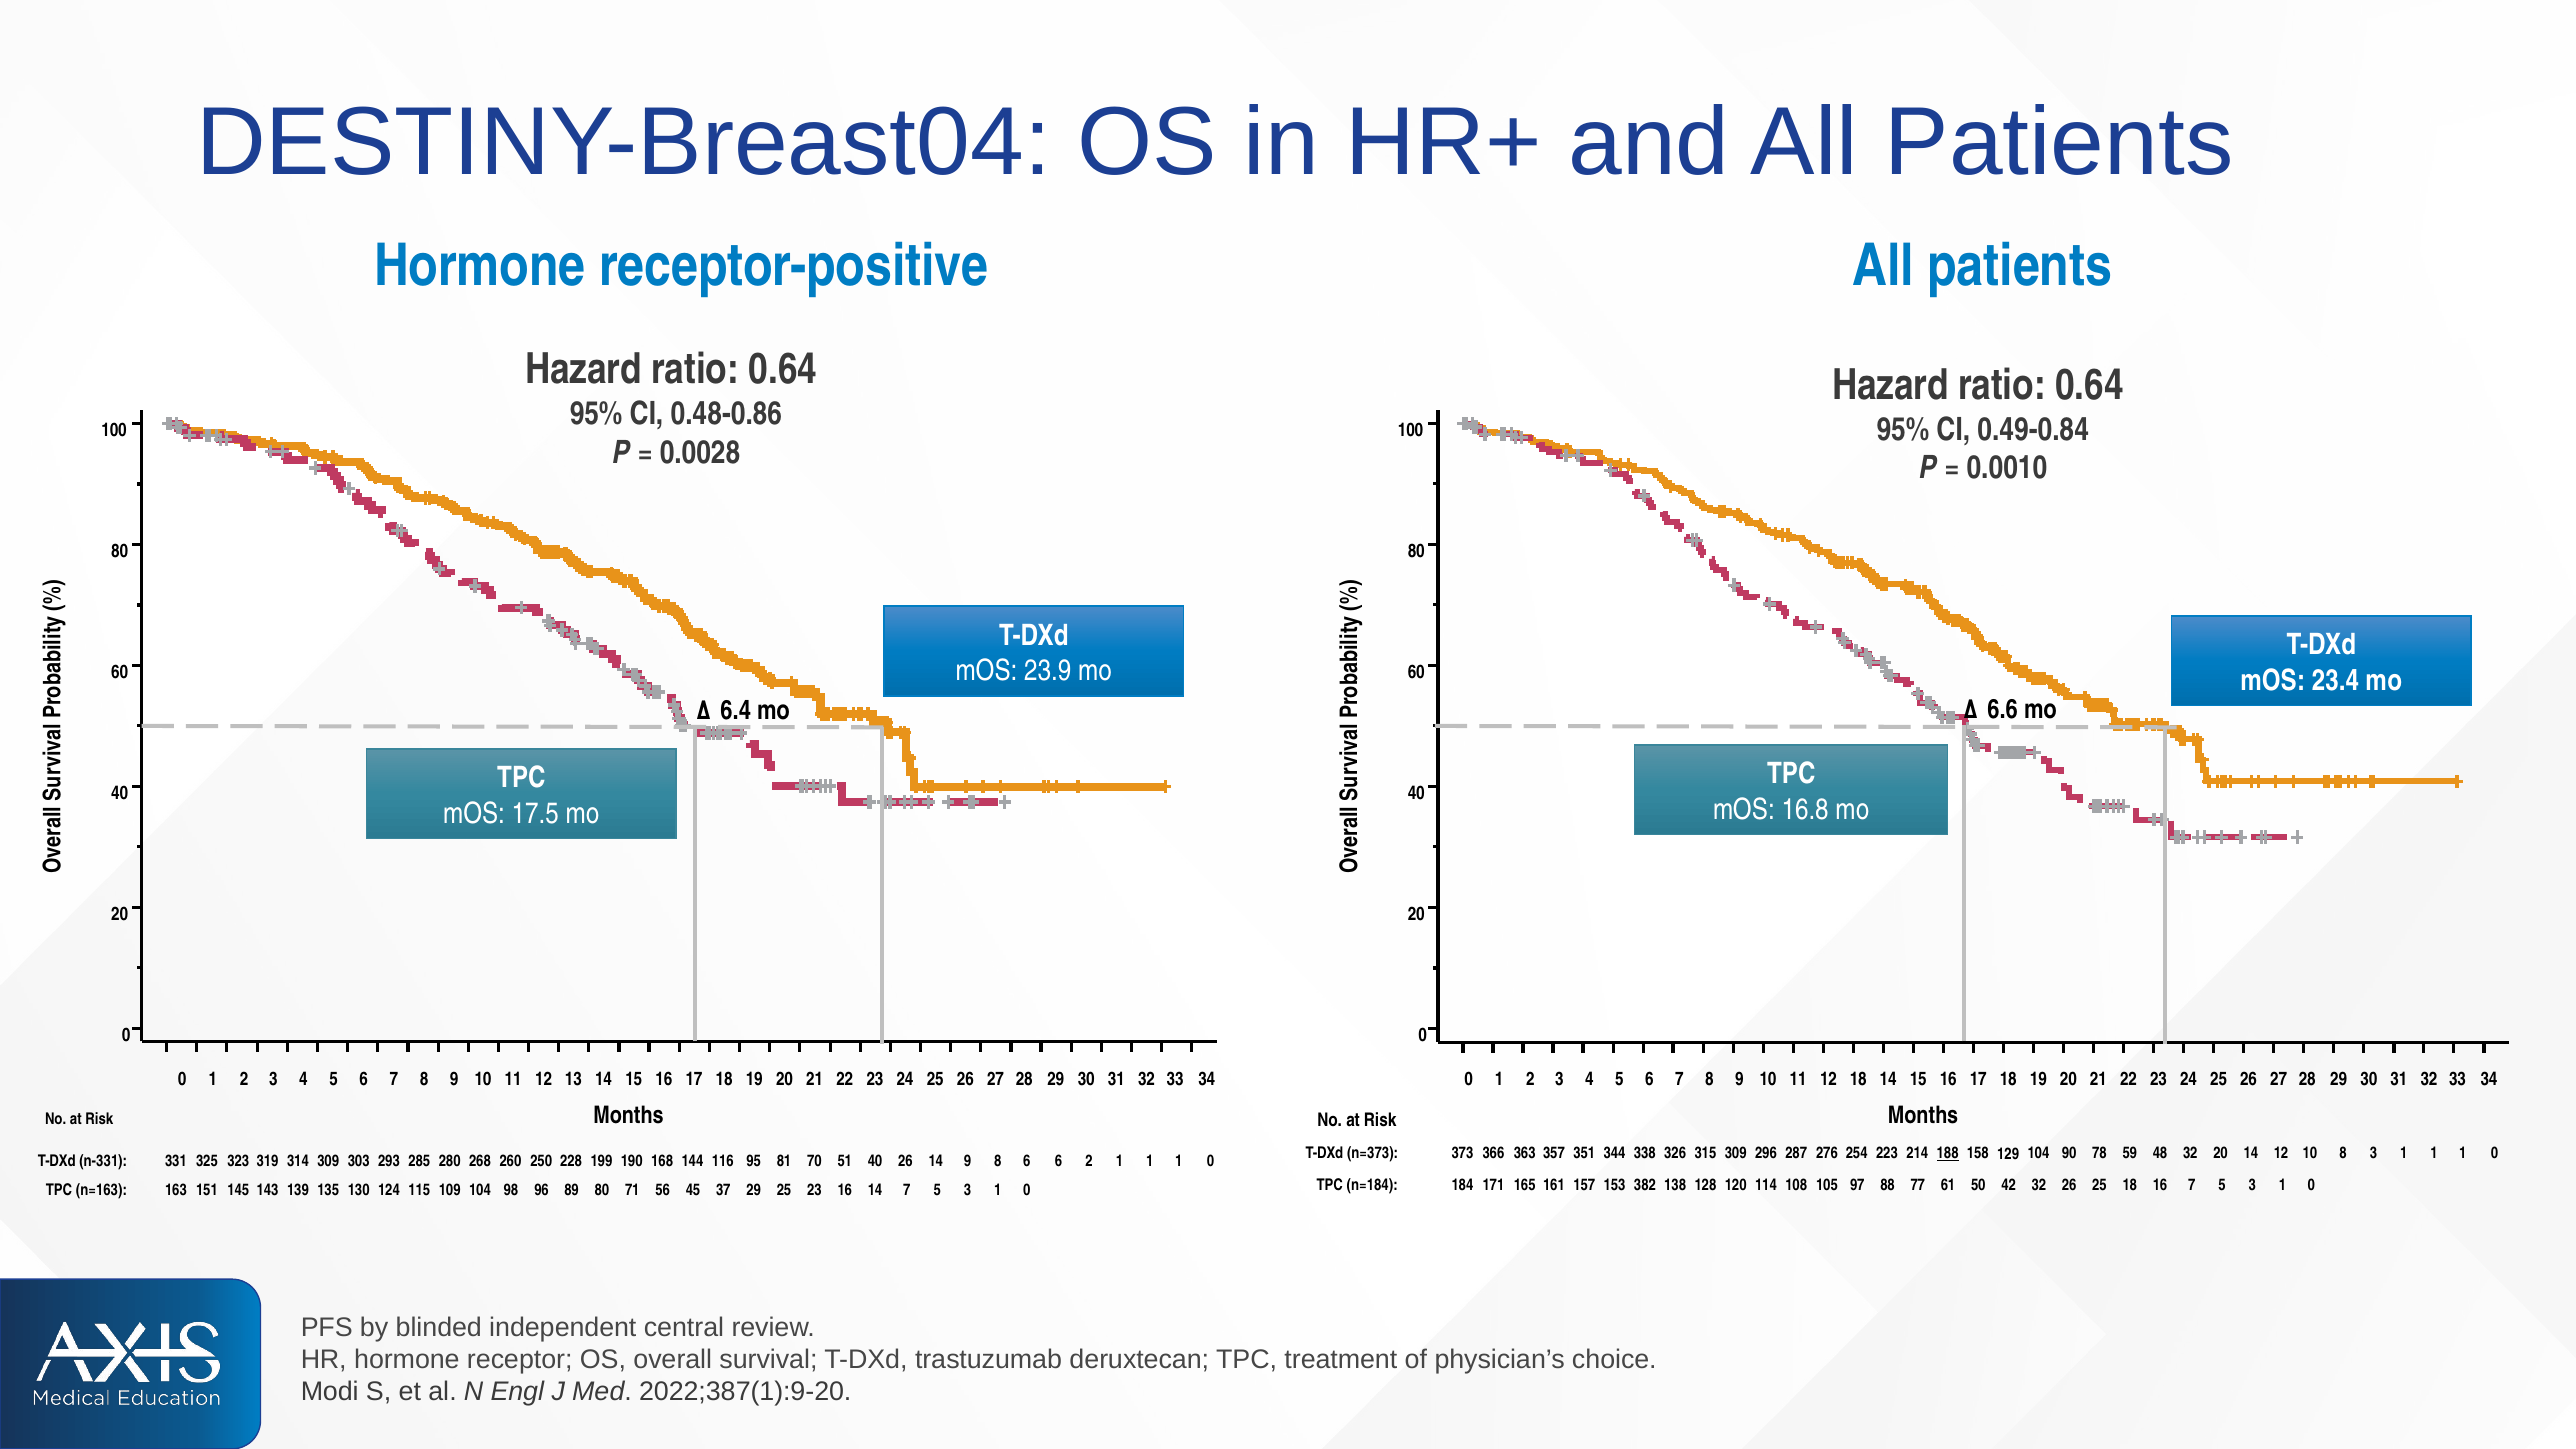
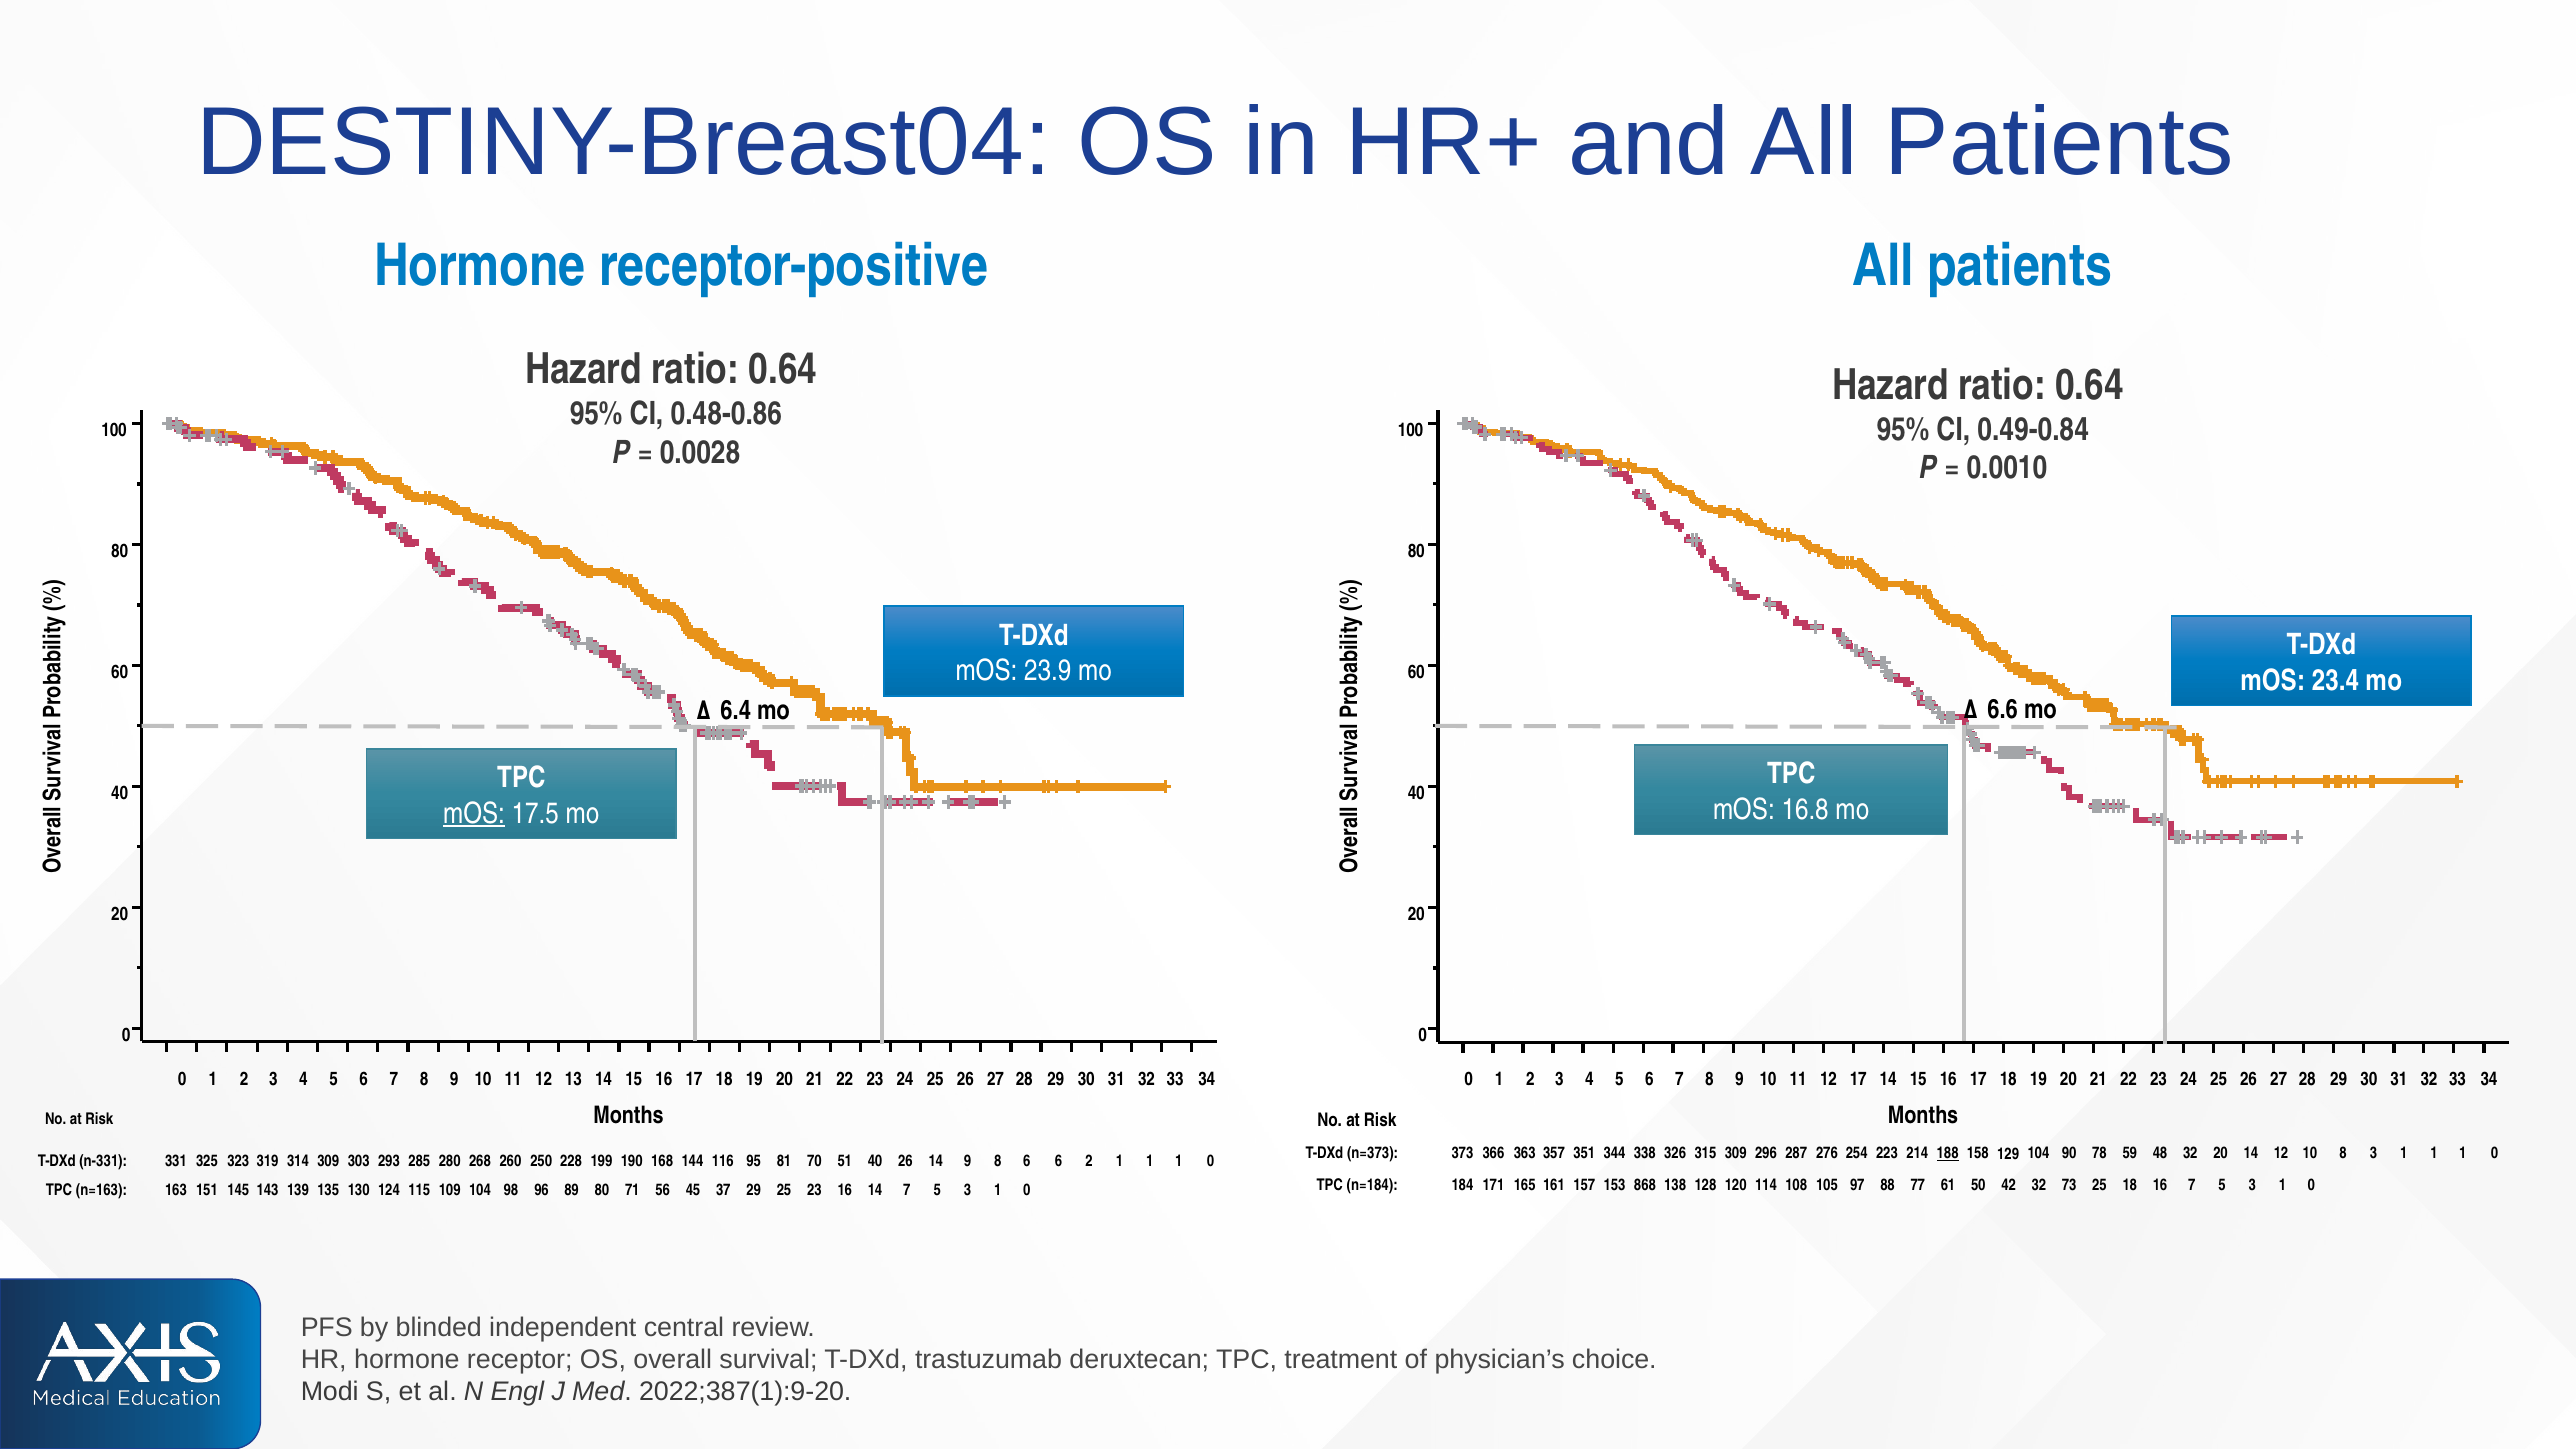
mOS at (474, 814) underline: none -> present
12 18: 18 -> 17
382: 382 -> 868
32 26: 26 -> 73
